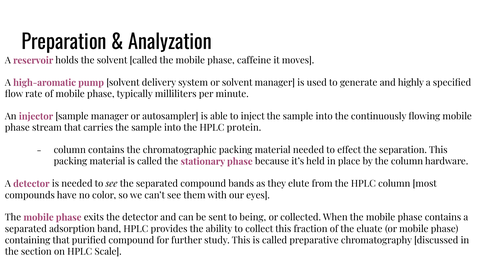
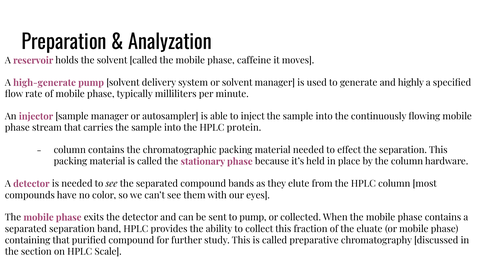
high-aromatic: high-aromatic -> high-generate
to being: being -> pump
separated adsorption: adsorption -> separation
